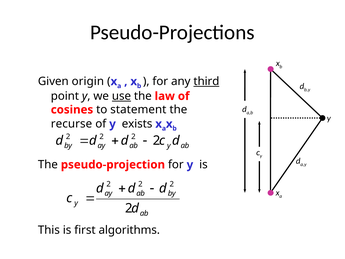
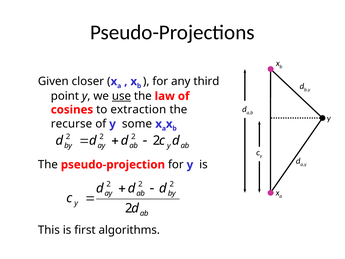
origin: origin -> closer
third underline: present -> none
statement: statement -> extraction
exists: exists -> some
